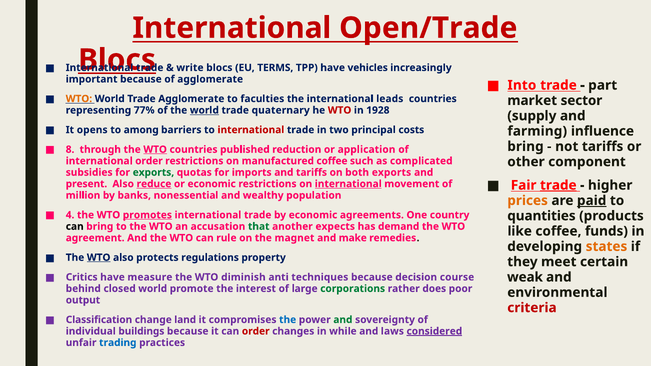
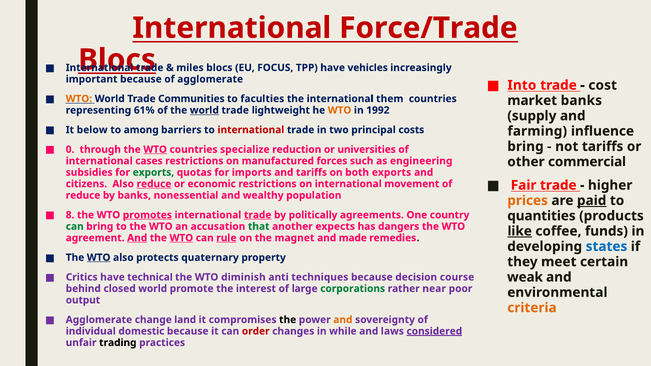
Open/Trade: Open/Trade -> Force/Trade
write: write -> miles
TERMS: TERMS -> FOCUS
part: part -> cost
Trade Agglomerate: Agglomerate -> Communities
leads: leads -> them
market sector: sector -> banks
77%: 77% -> 61%
quaternary: quaternary -> lightweight
WTO at (340, 110) colour: red -> orange
1928: 1928 -> 1992
opens: opens -> below
8: 8 -> 0
published: published -> specialize
application: application -> universities
international order: order -> cases
manufactured coffee: coffee -> forces
complicated: complicated -> engineering
component: component -> commercial
trade at (558, 185) underline: present -> none
present: present -> citizens
international at (348, 184) underline: present -> none
million at (83, 195): million -> reduce
4: 4 -> 8
trade at (258, 215) underline: none -> present
by economic: economic -> politically
can at (75, 227) colour: black -> green
demand: demand -> dangers
like underline: none -> present
And at (137, 238) underline: none -> present
WTO at (181, 238) underline: none -> present
rule underline: none -> present
make: make -> made
states colour: orange -> blue
regulations: regulations -> quaternary
measure: measure -> technical
does: does -> near
criteria colour: red -> orange
Classification at (99, 320): Classification -> Agglomerate
the at (288, 320) colour: blue -> black
and at (343, 320) colour: green -> orange
buildings: buildings -> domestic
trading colour: blue -> black
